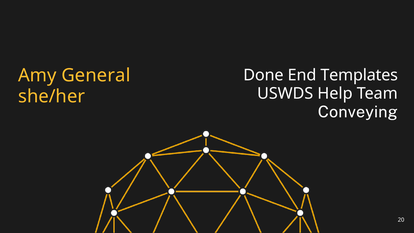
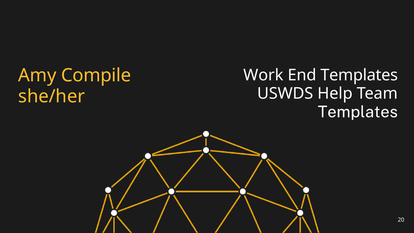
General: General -> Compile
Done: Done -> Work
Conveying at (358, 112): Conveying -> Templates
